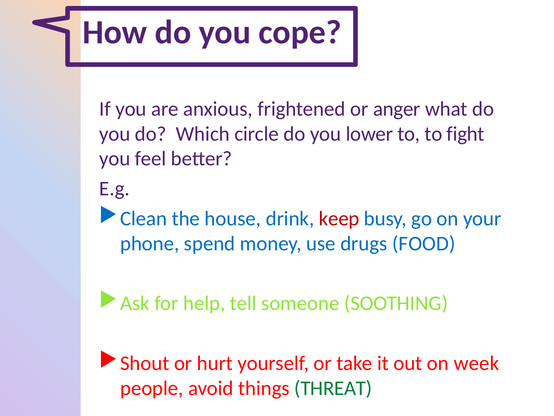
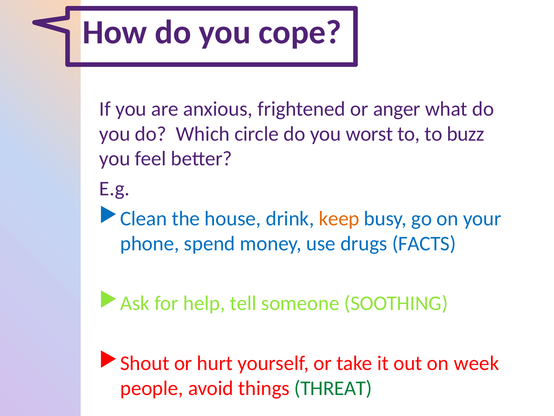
lower: lower -> worst
fight: fight -> buzz
keep colour: red -> orange
FOOD: FOOD -> FACTS
